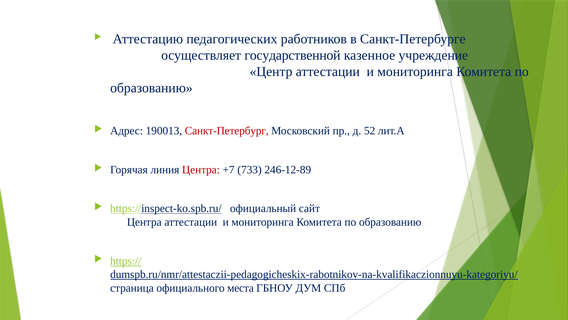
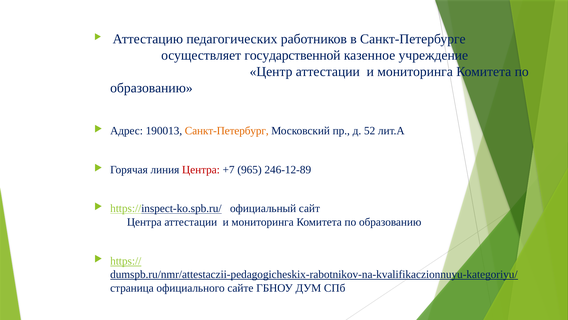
Санкт-Петербург colour: red -> orange
733: 733 -> 965
места: места -> сайте
